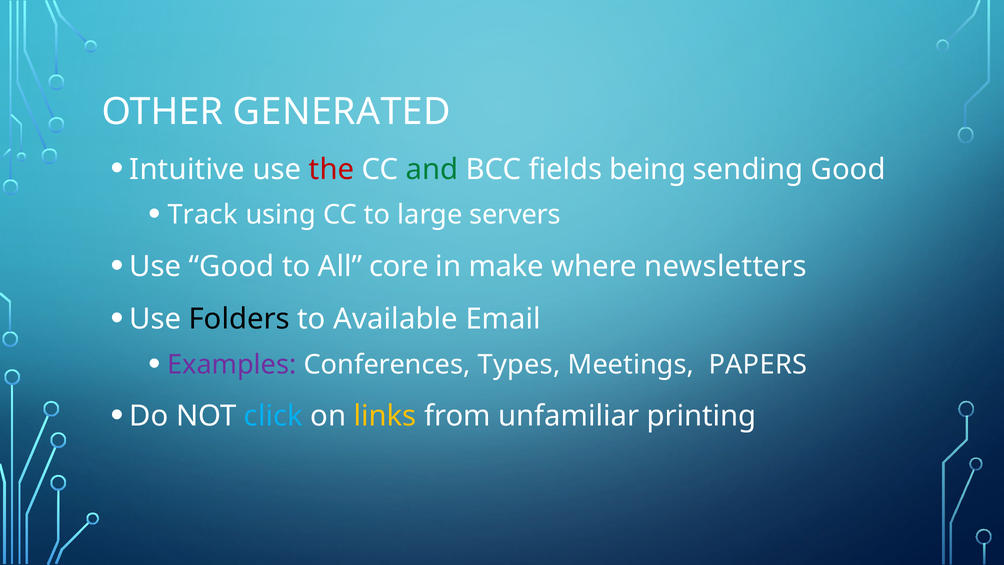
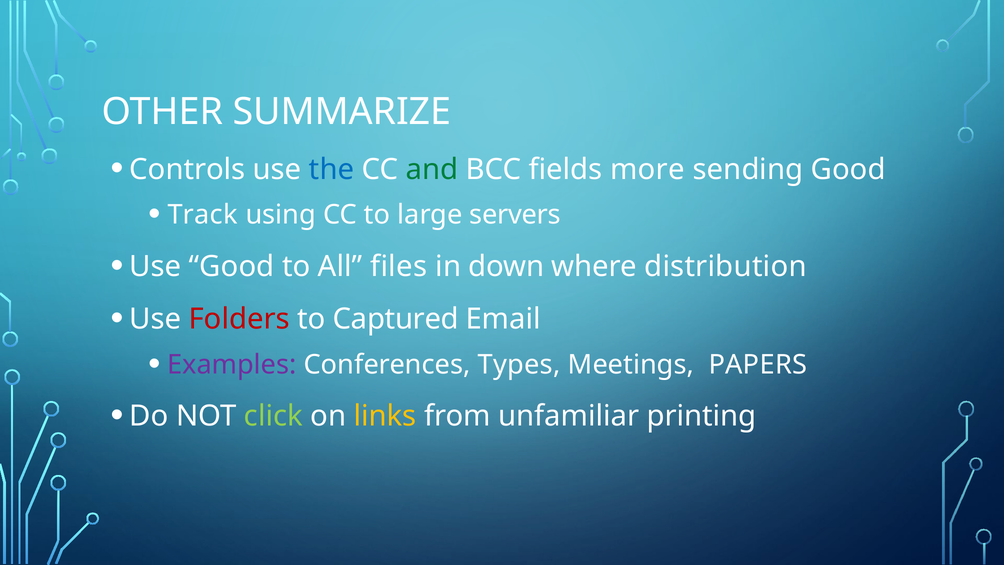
GENERATED: GENERATED -> SUMMARIZE
Intuitive: Intuitive -> Controls
the colour: red -> blue
being: being -> more
core: core -> files
make: make -> down
newsletters: newsletters -> distribution
Folders colour: black -> red
Available: Available -> Captured
click colour: light blue -> light green
